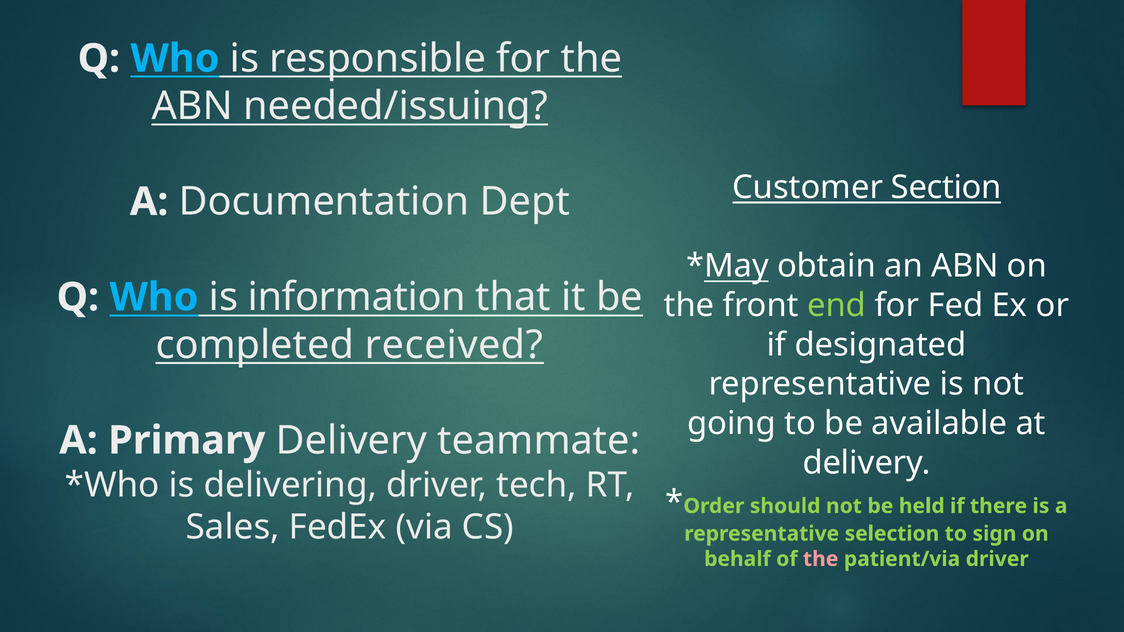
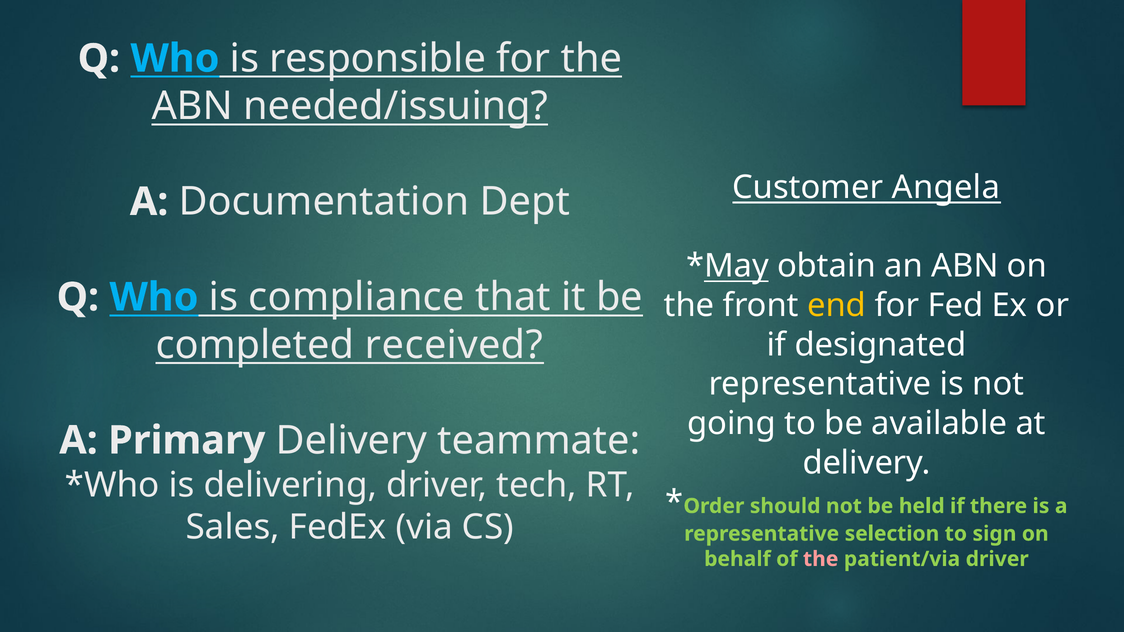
Section: Section -> Angela
information: information -> compliance
end colour: light green -> yellow
